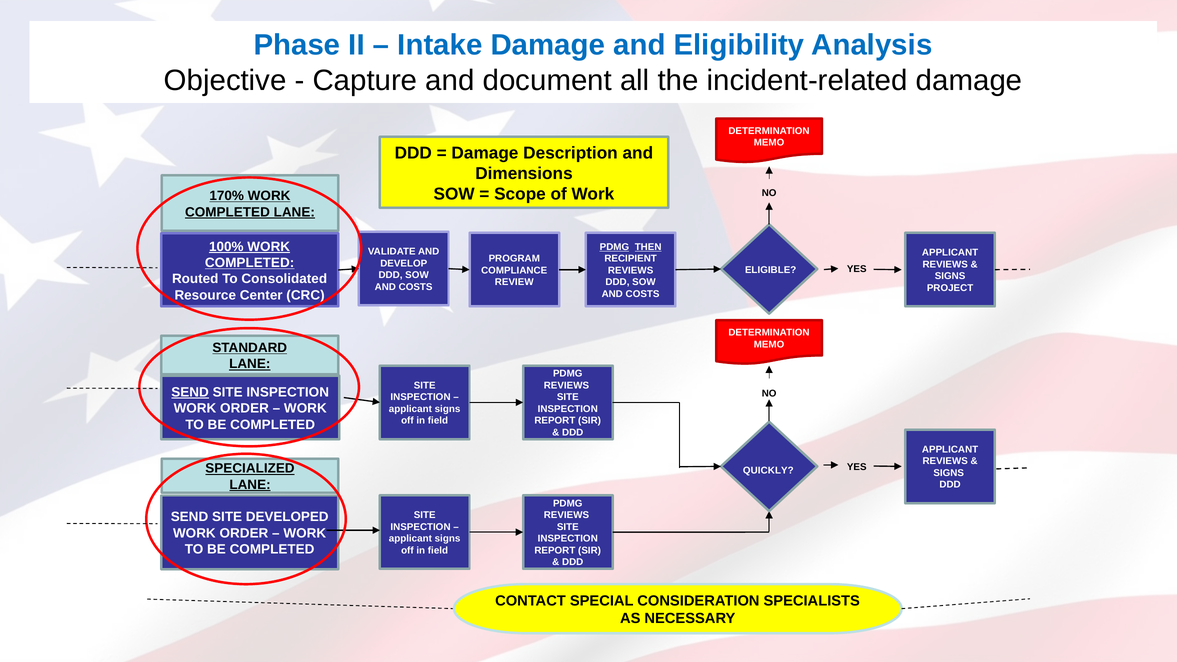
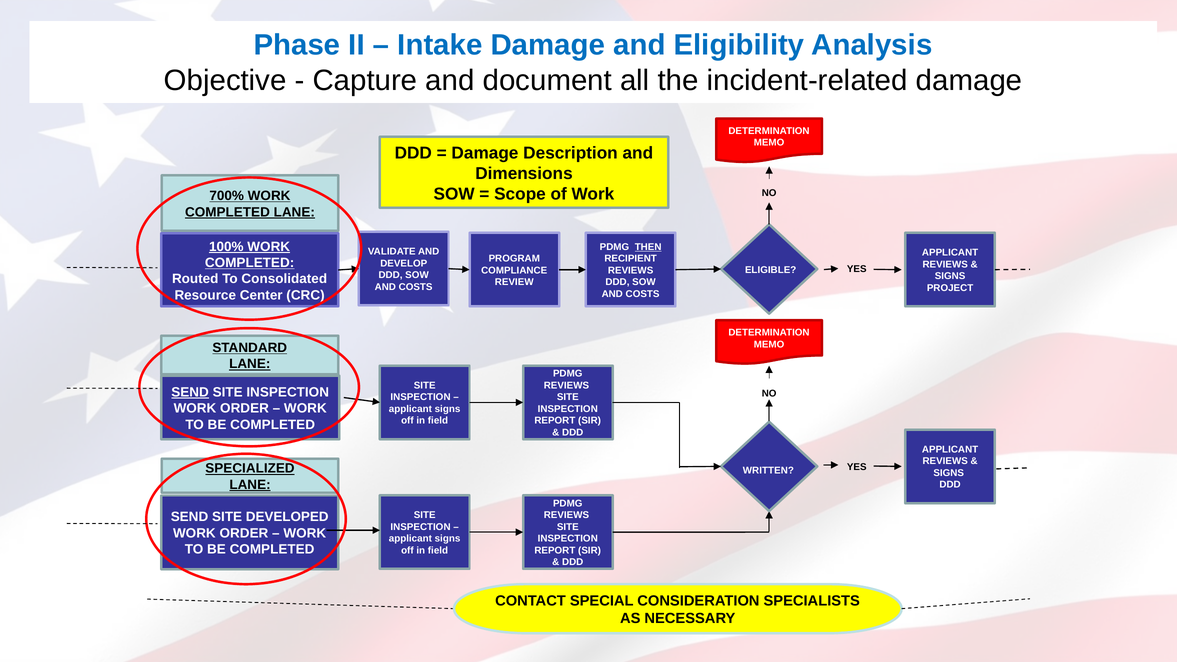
170%: 170% -> 700%
PDMG at (614, 247) underline: present -> none
QUICKLY: QUICKLY -> WRITTEN
